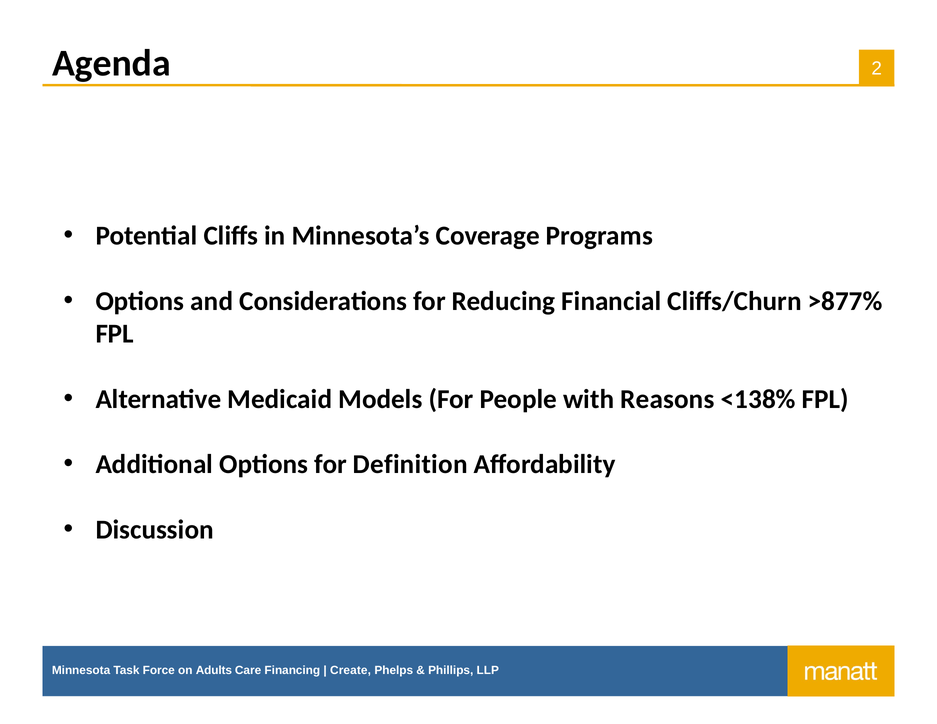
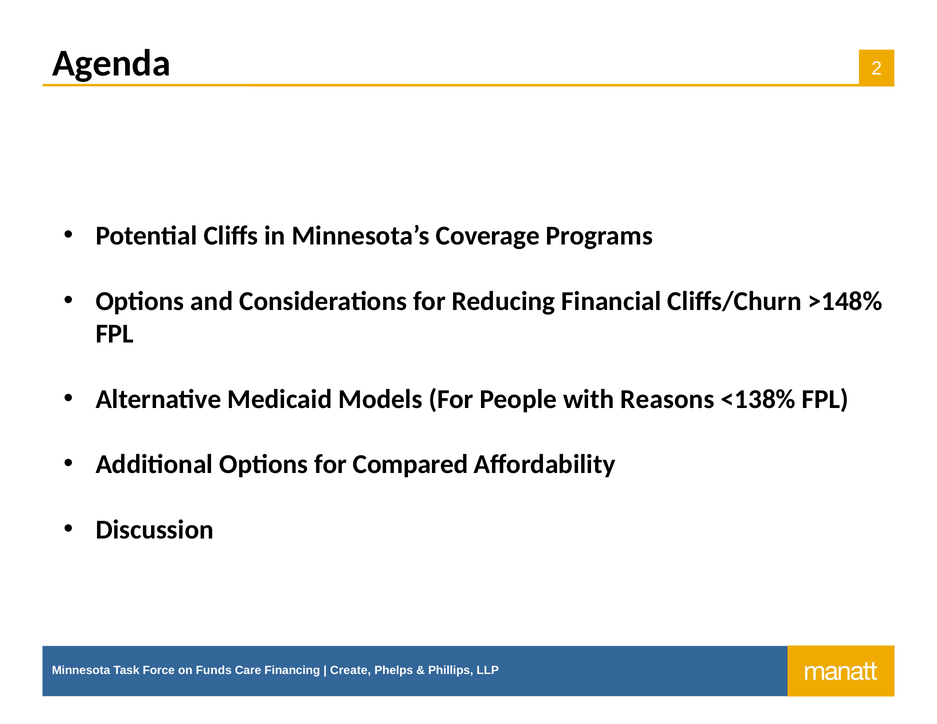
>877%: >877% -> >148%
Definition: Definition -> Compared
Adults: Adults -> Funds
